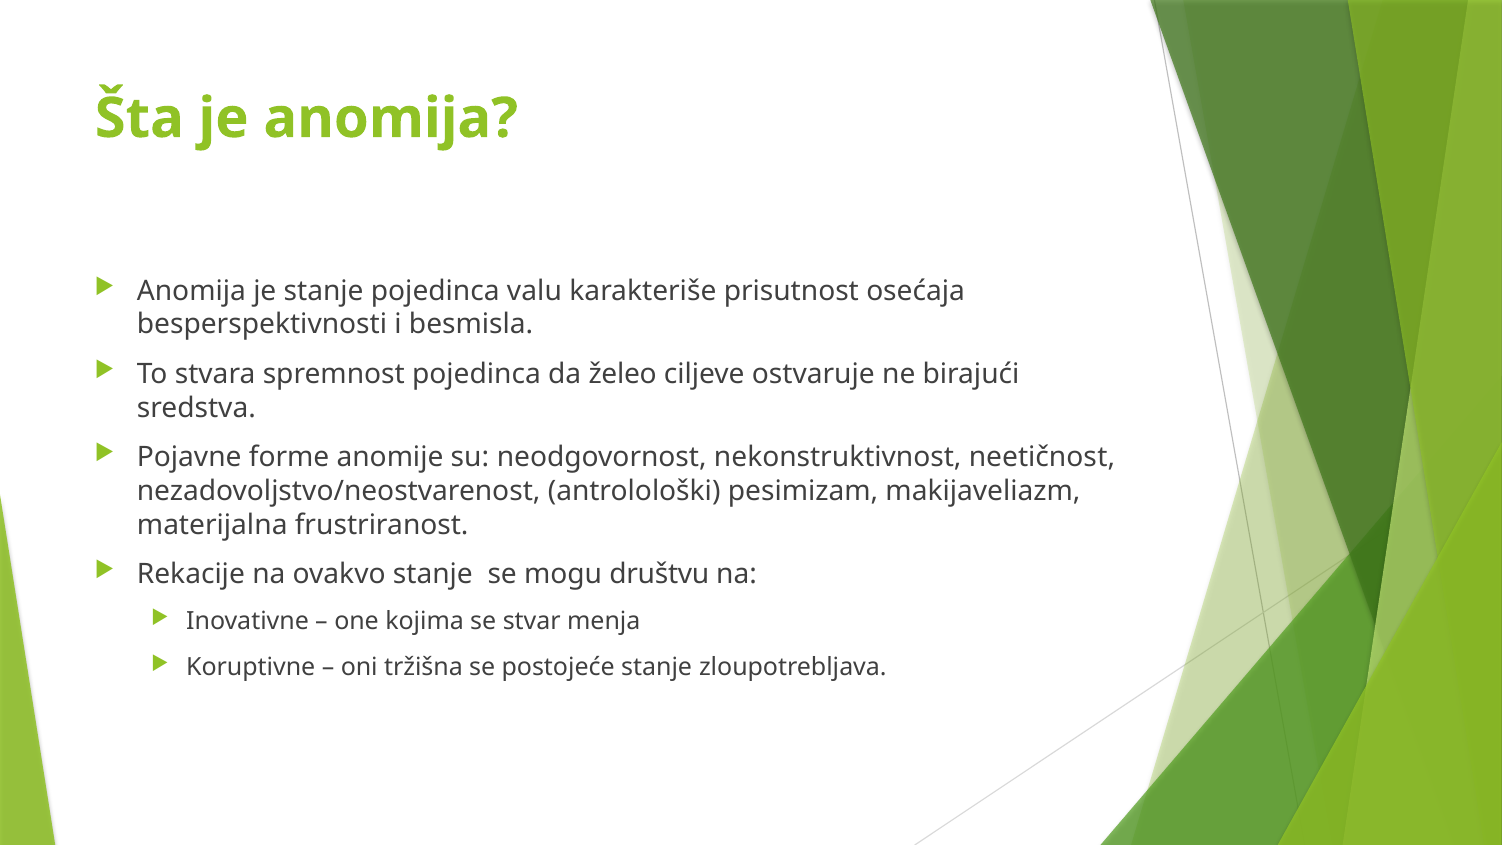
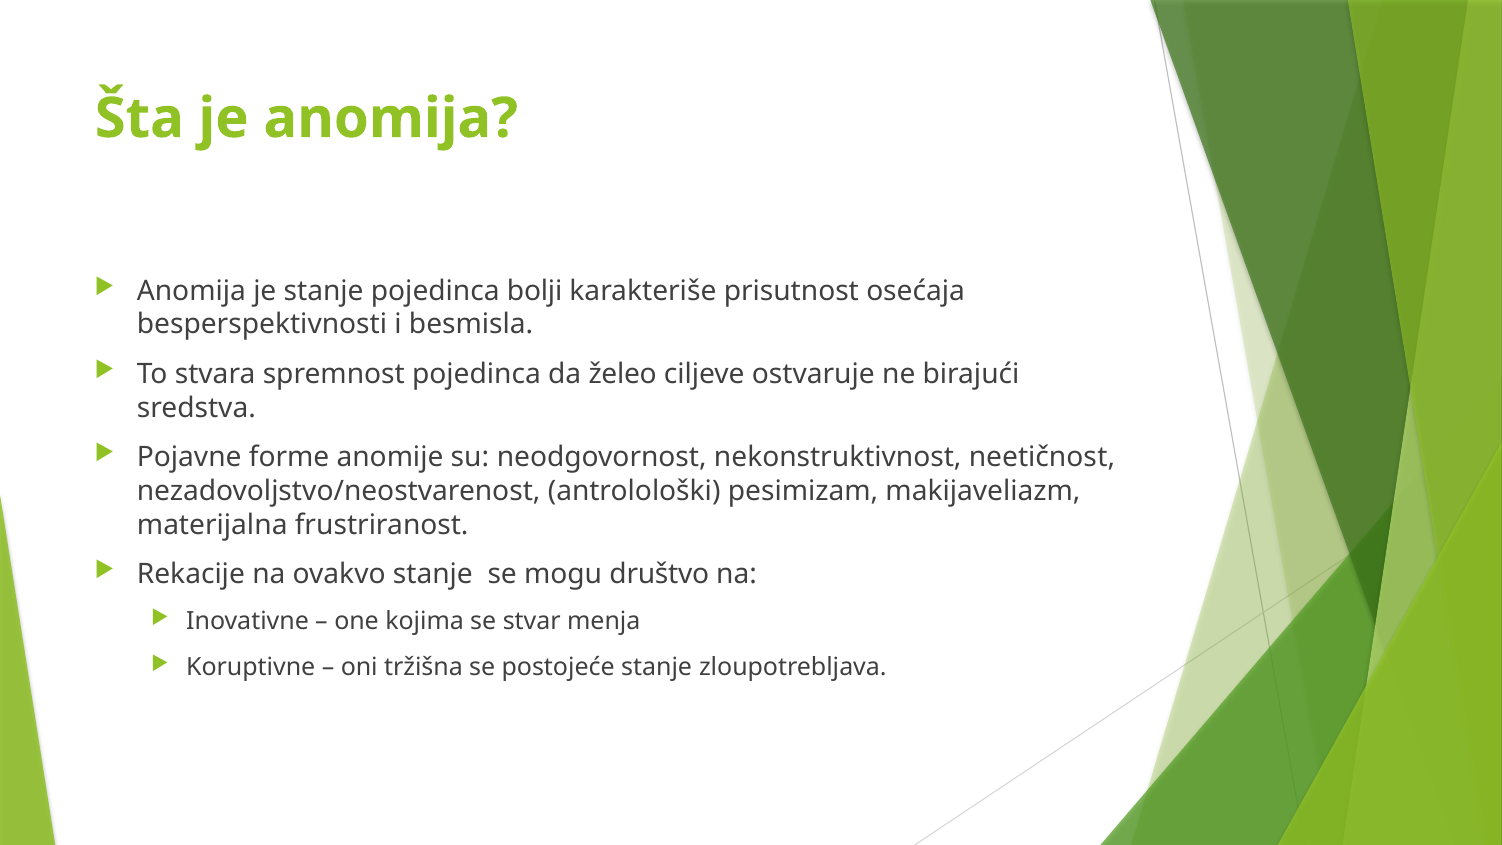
valu: valu -> bolji
društvu: društvu -> društvo
